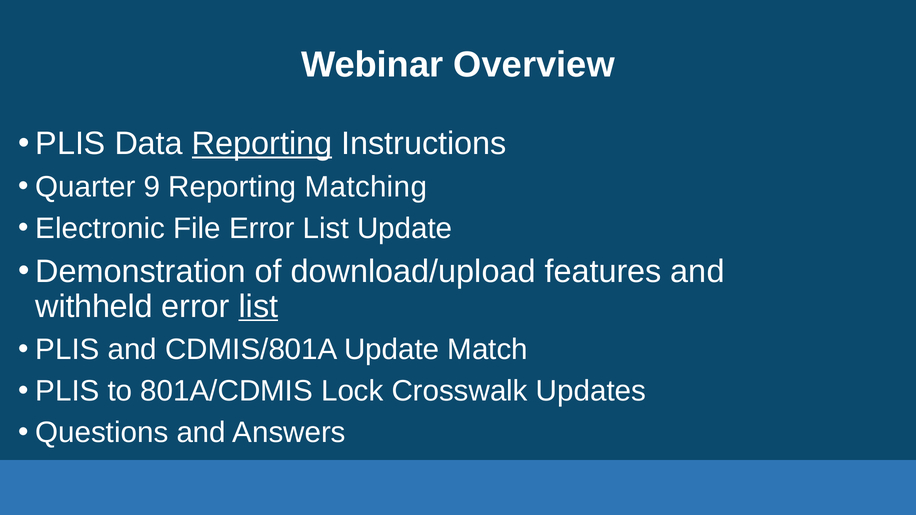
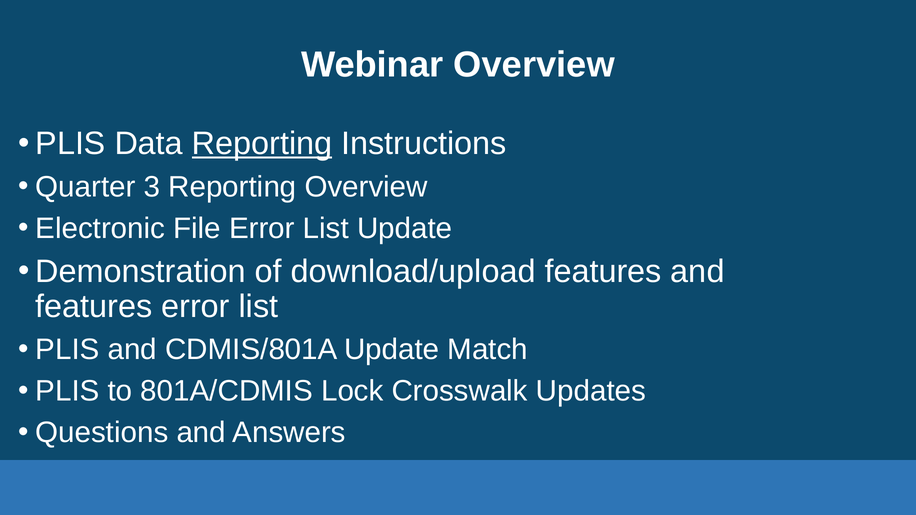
9: 9 -> 3
Reporting Matching: Matching -> Overview
withheld at (94, 306): withheld -> features
list at (258, 306) underline: present -> none
